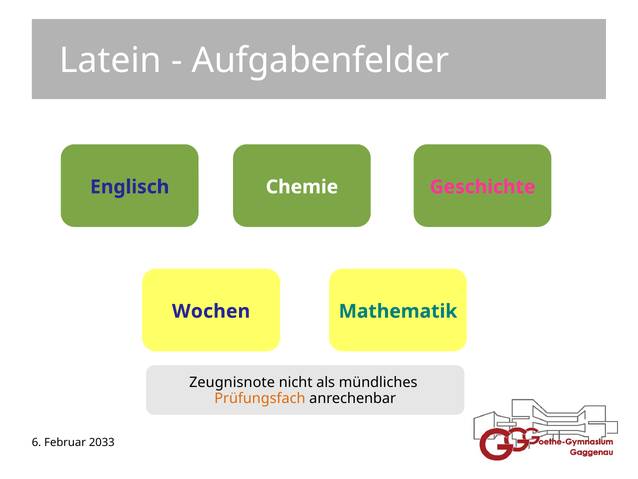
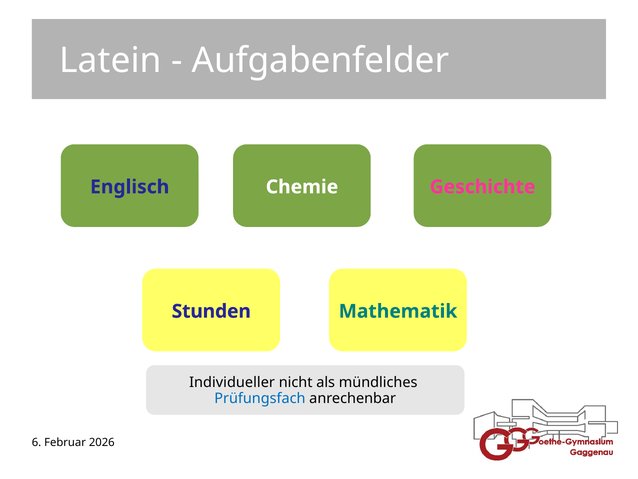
Wochen: Wochen -> Stunden
Zeugnisnote: Zeugnisnote -> Individueller
Prüfungsfach colour: orange -> blue
2033: 2033 -> 2026
